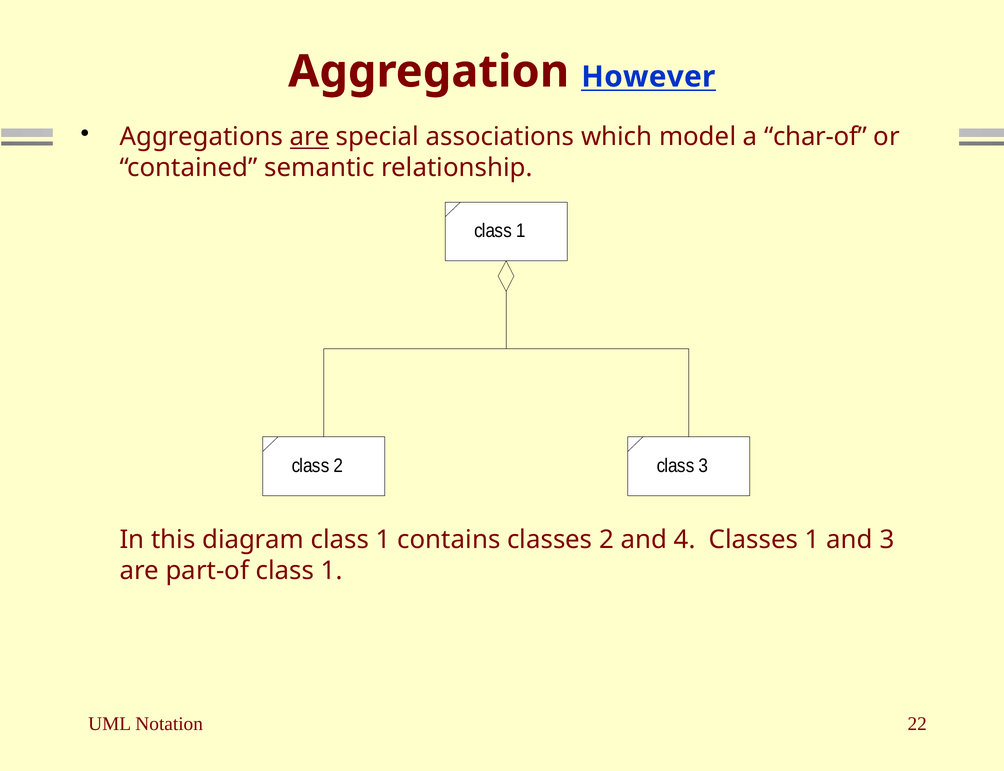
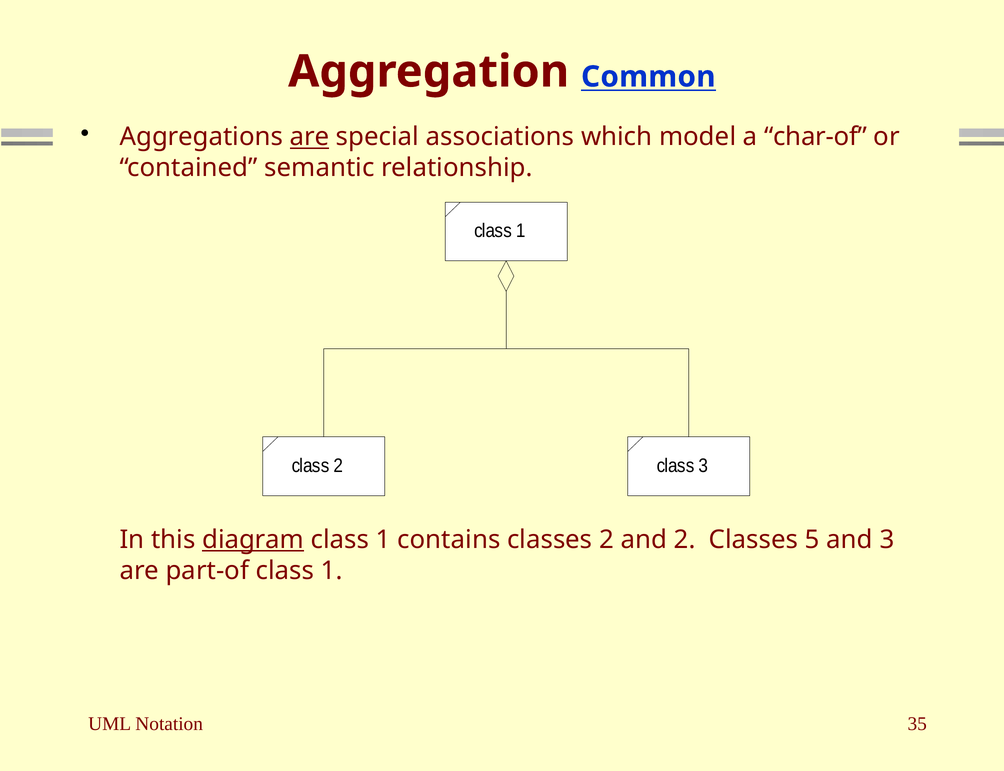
However: However -> Common
diagram underline: none -> present
and 4: 4 -> 2
Classes 1: 1 -> 5
22: 22 -> 35
